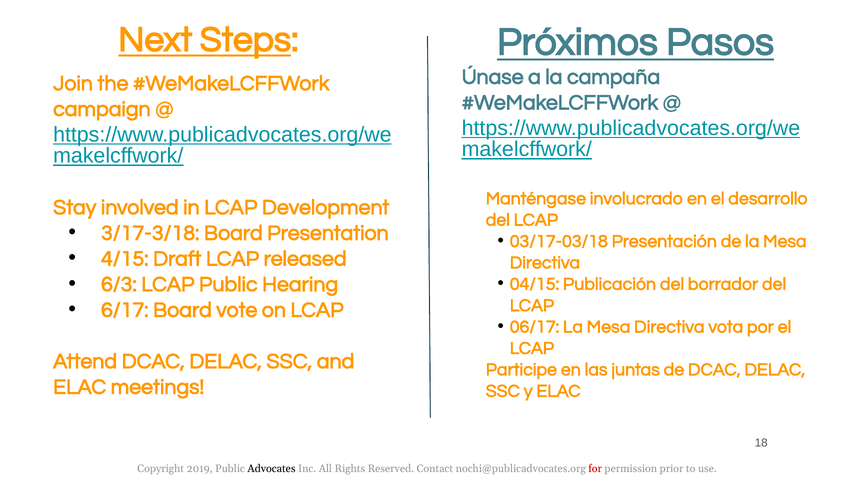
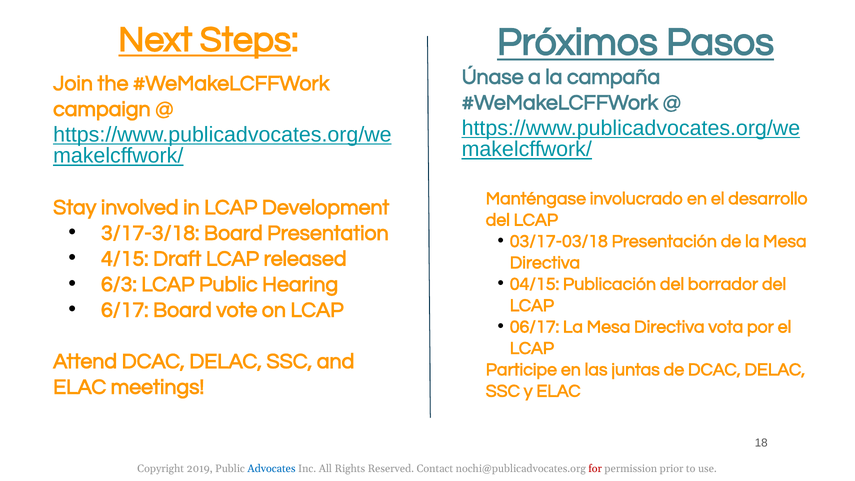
Advocates colour: black -> blue
